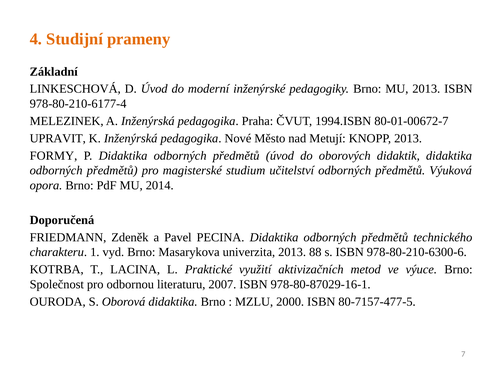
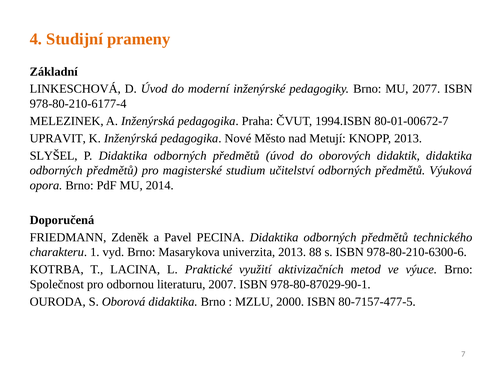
MU 2013: 2013 -> 2077
FORMY: FORMY -> SLYŠEL
978-80-87029-16-1: 978-80-87029-16-1 -> 978-80-87029-90-1
